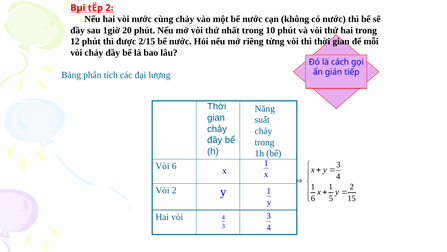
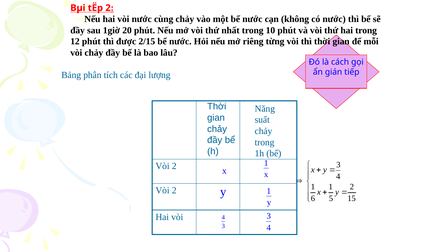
6 at (174, 166): 6 -> 2
